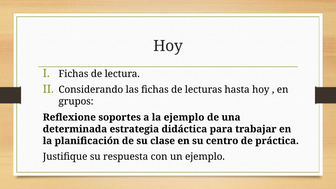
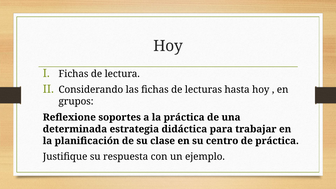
la ejemplo: ejemplo -> práctica
